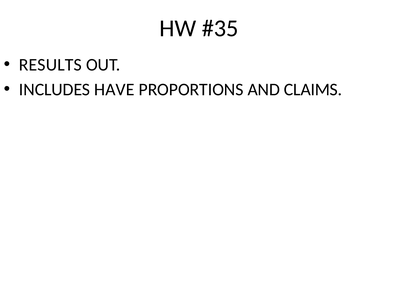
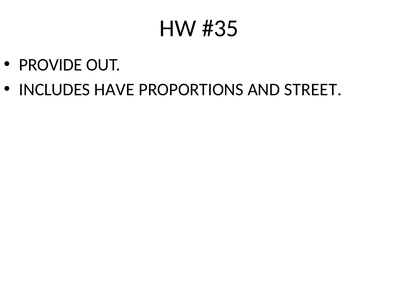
RESULTS: RESULTS -> PROVIDE
CLAIMS: CLAIMS -> STREET
